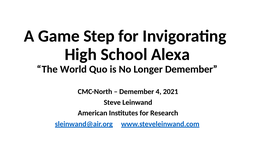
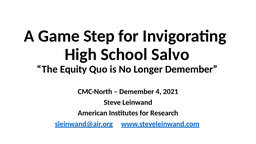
Alexa: Alexa -> Salvo
World: World -> Equity
